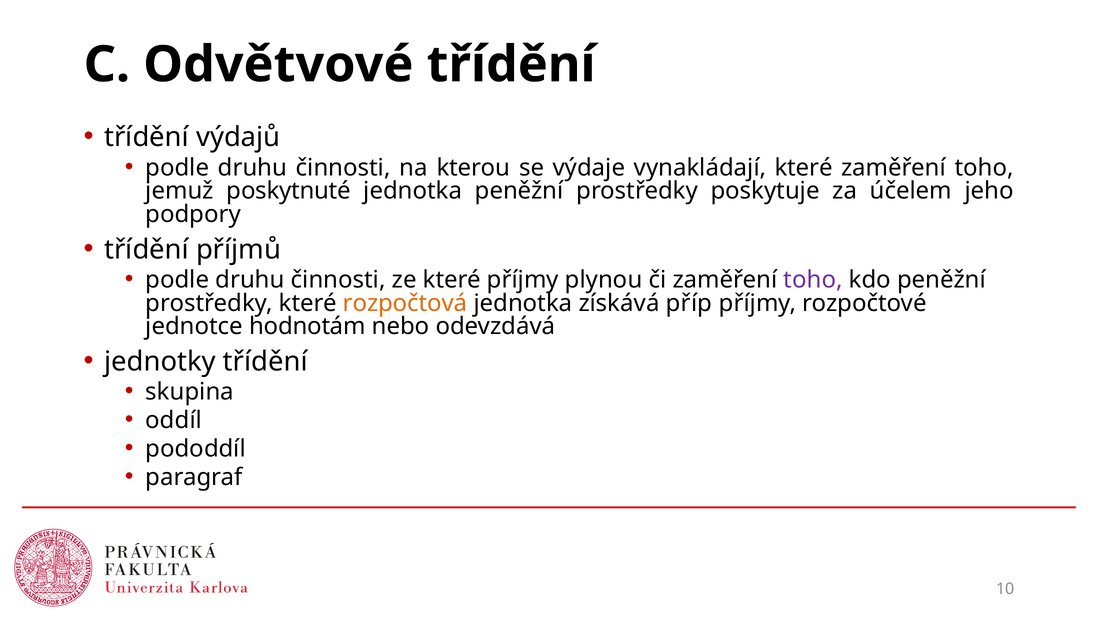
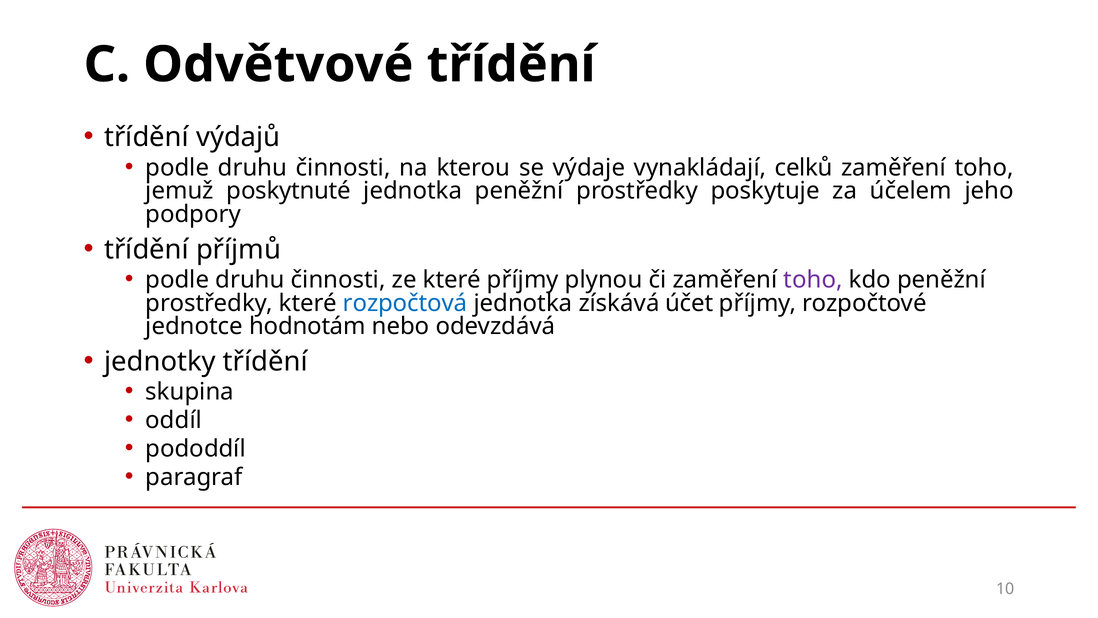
vynakládají které: které -> celků
rozpočtová colour: orange -> blue
příp: příp -> účet
